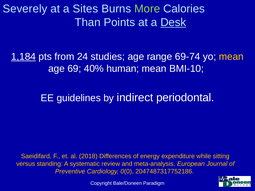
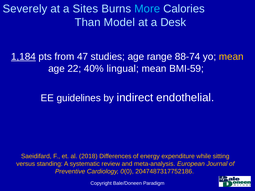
More colour: light green -> light blue
Points: Points -> Model
Desk underline: present -> none
24: 24 -> 47
69-74: 69-74 -> 88-74
69: 69 -> 22
human: human -> lingual
BMI-10: BMI-10 -> BMI-59
periodontal: periodontal -> endothelial
